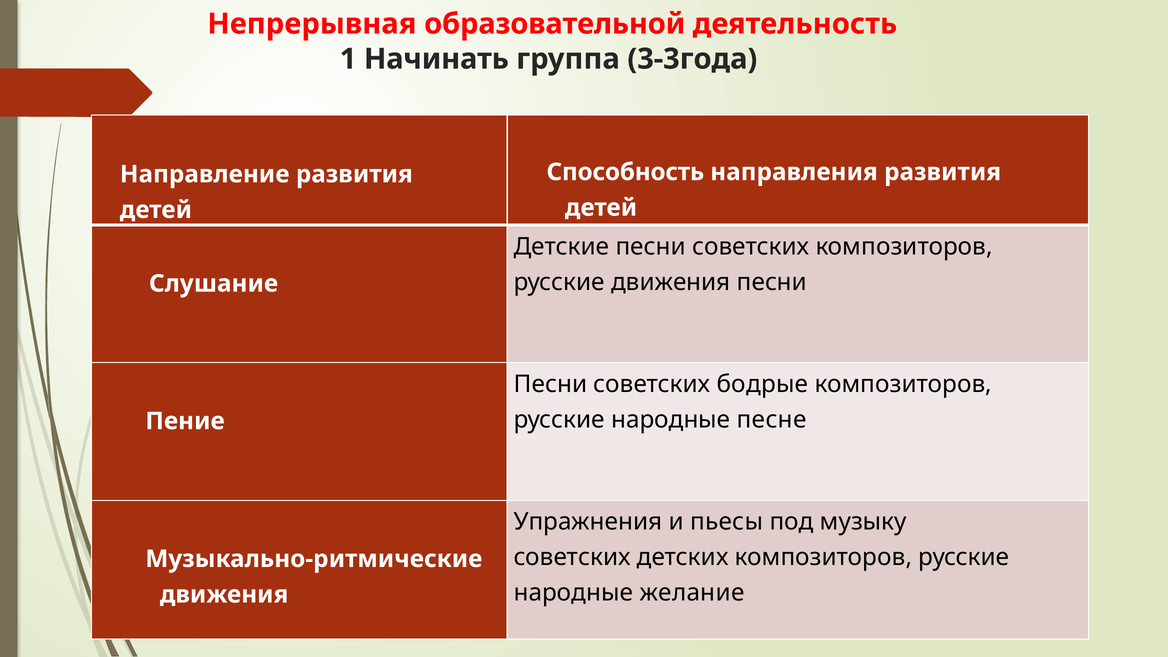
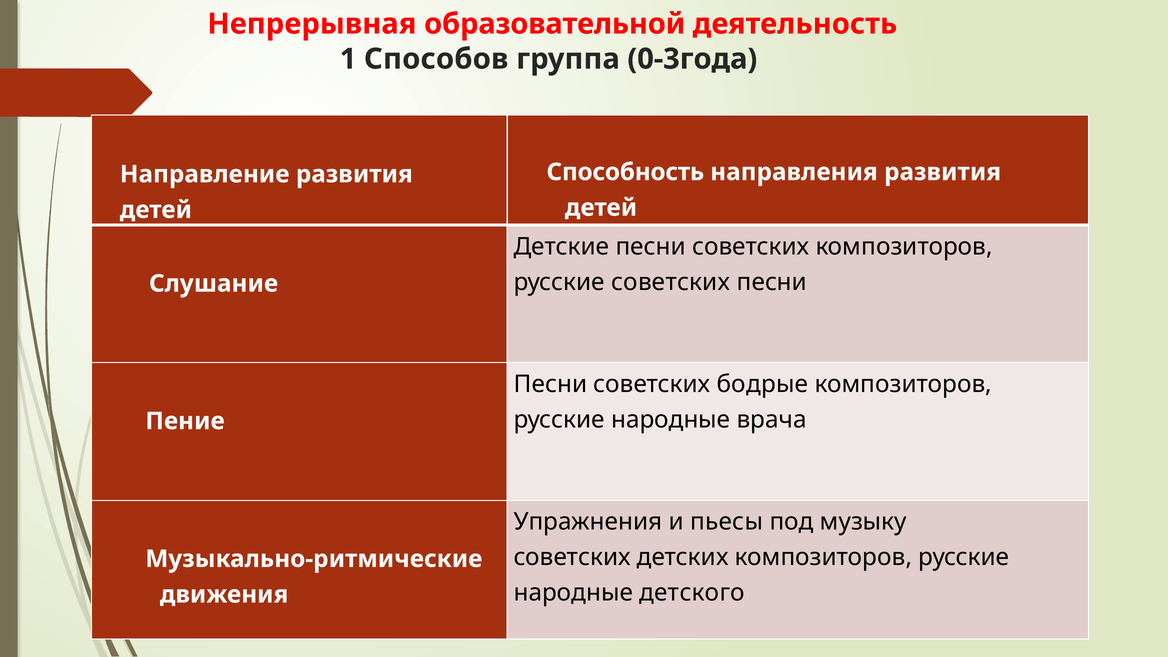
Начинать: Начинать -> Способов
3-3года: 3-3года -> 0-3года
русские движения: движения -> советских
песне: песне -> врача
желание: желание -> детского
